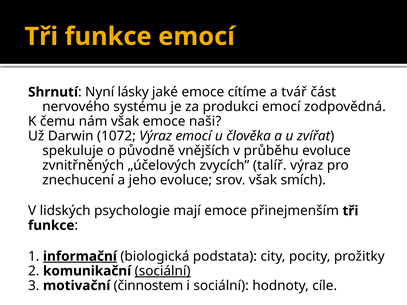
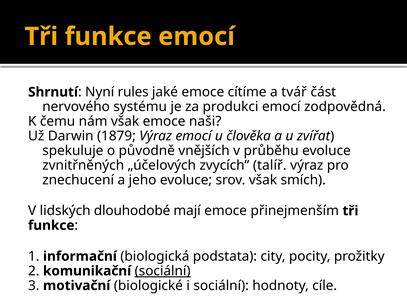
lásky: lásky -> rules
1072: 1072 -> 1879
psychologie: psychologie -> dlouhodobé
informační underline: present -> none
činnostem: činnostem -> biologické
